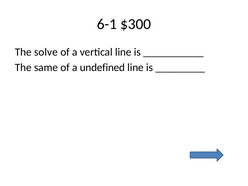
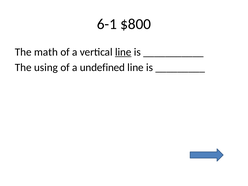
$300: $300 -> $800
solve: solve -> math
line at (123, 52) underline: none -> present
same: same -> using
